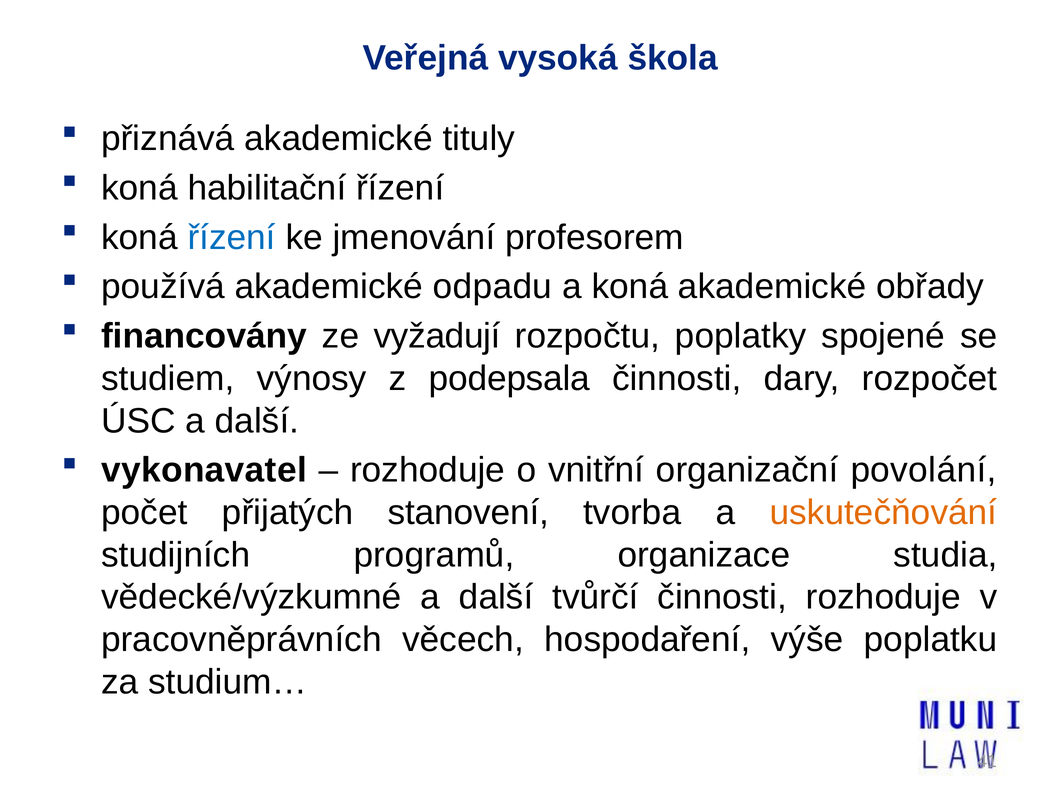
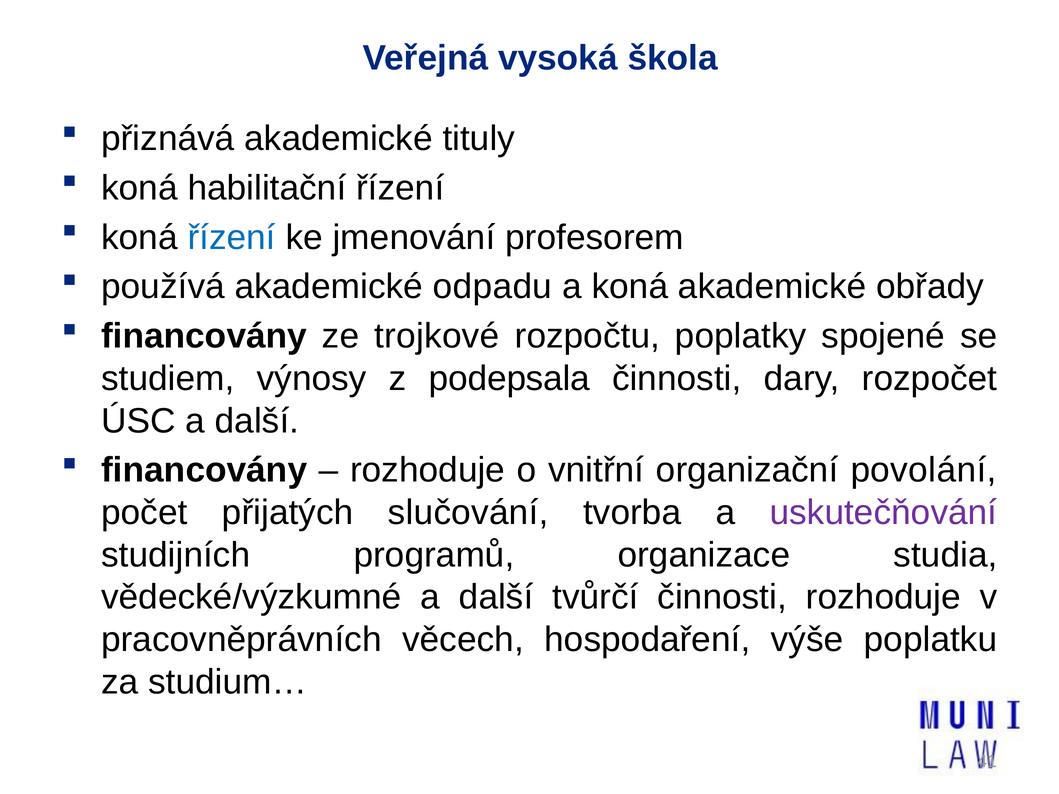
vyžadují: vyžadují -> trojkové
vykonavatel at (204, 470): vykonavatel -> financovány
stanovení: stanovení -> slučování
uskutečňování colour: orange -> purple
